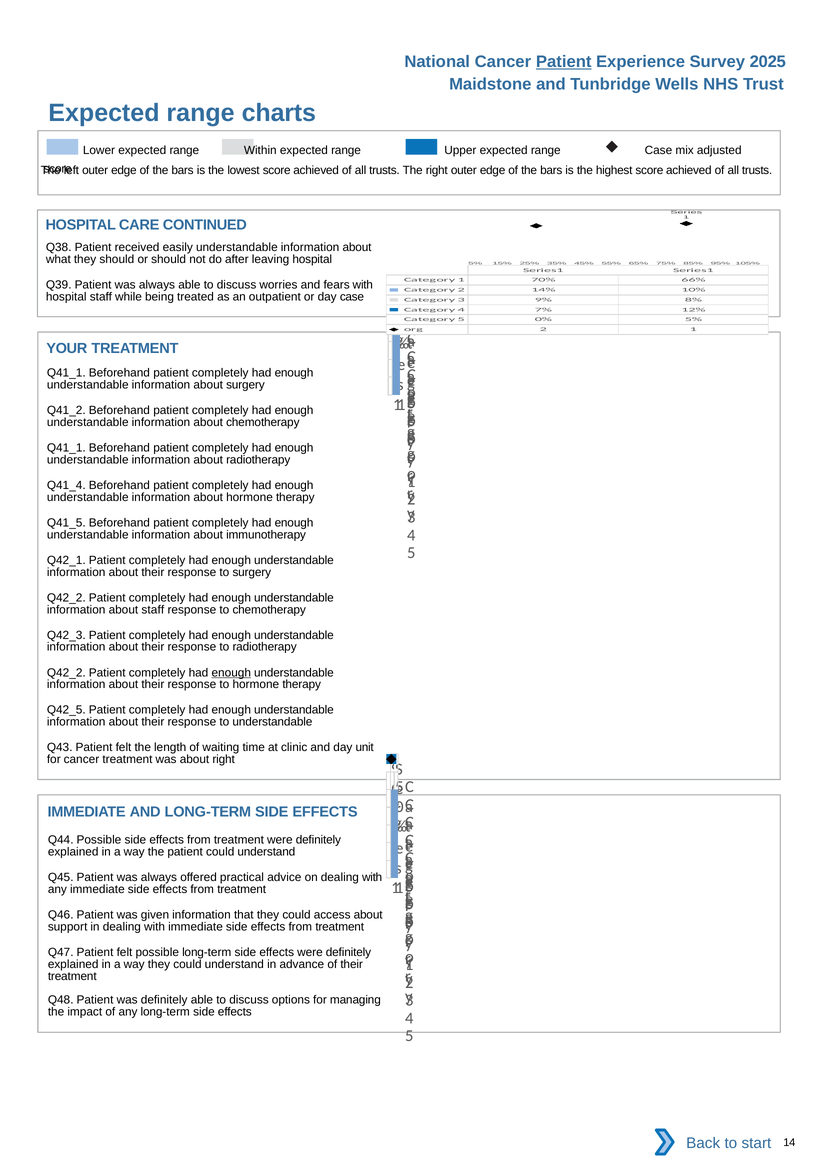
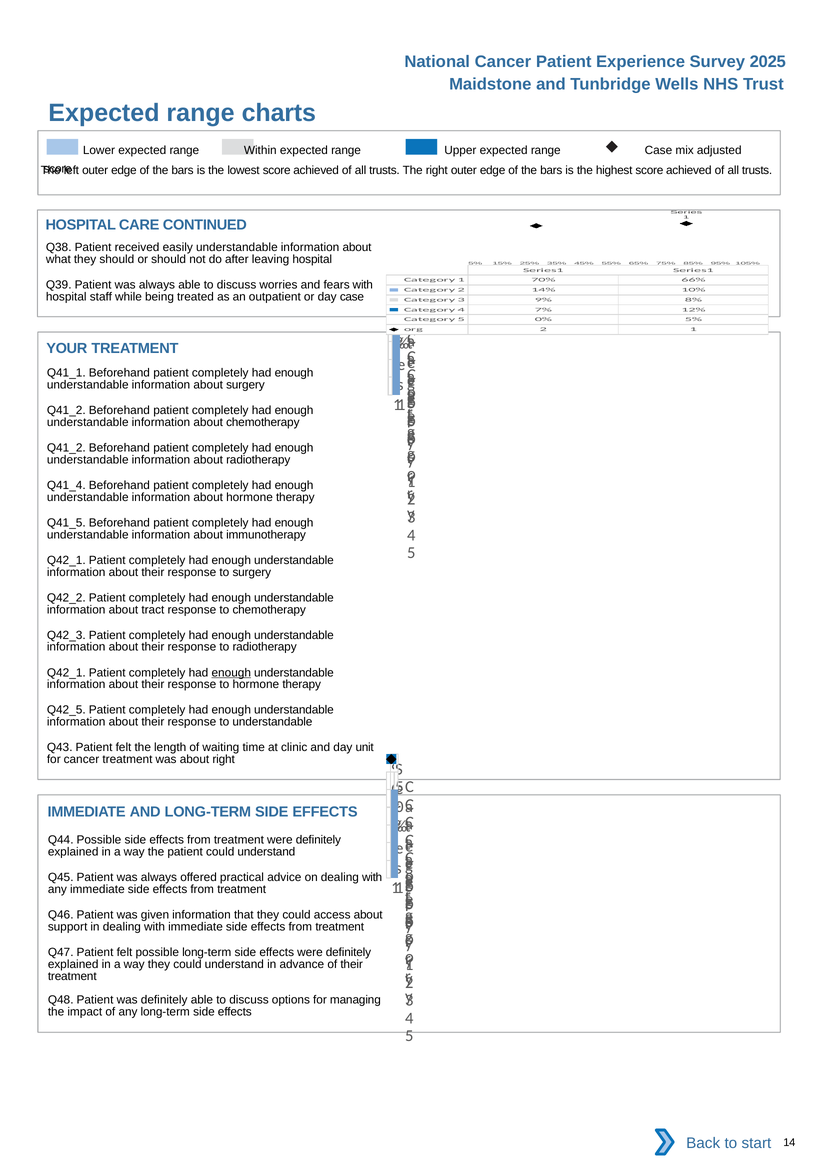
Patient at (564, 62) underline: present -> none
Q41_1 at (66, 448): Q41_1 -> Q41_2
about staff: staff -> tract
Q42_2 at (66, 672): Q42_2 -> Q42_1
